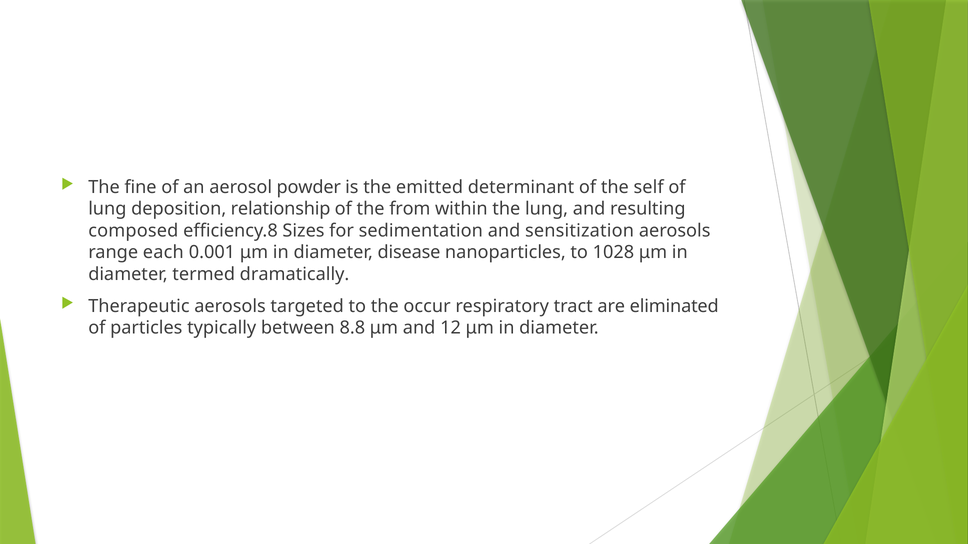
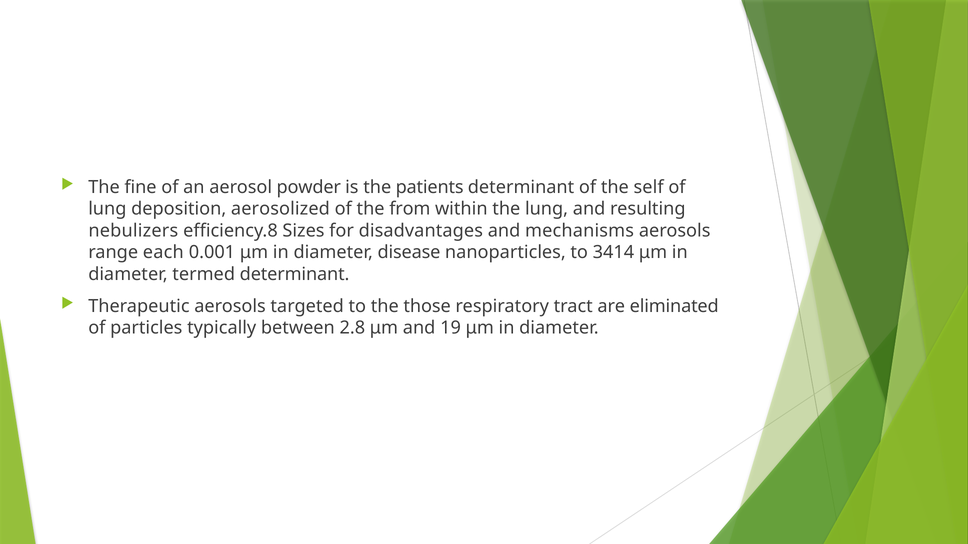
emitted: emitted -> patients
relationship: relationship -> aerosolized
composed: composed -> nebulizers
sedimentation: sedimentation -> disadvantages
sensitization: sensitization -> mechanisms
1028: 1028 -> 3414
termed dramatically: dramatically -> determinant
occur: occur -> those
8.8: 8.8 -> 2.8
12: 12 -> 19
